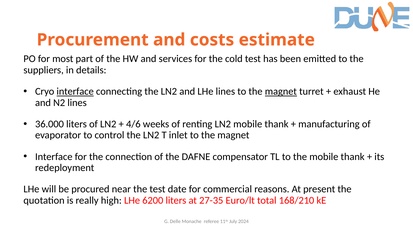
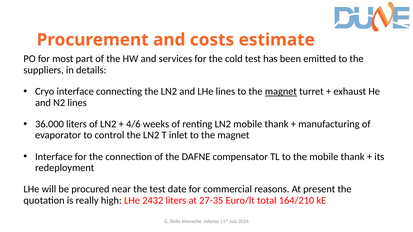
interface at (75, 92) underline: present -> none
6200: 6200 -> 2432
168/210: 168/210 -> 164/210
